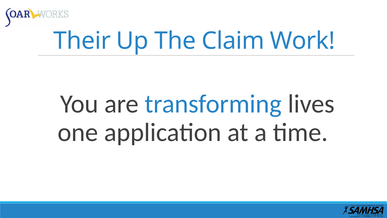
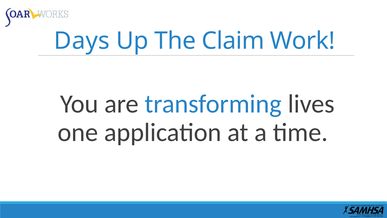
Their: Their -> Days
